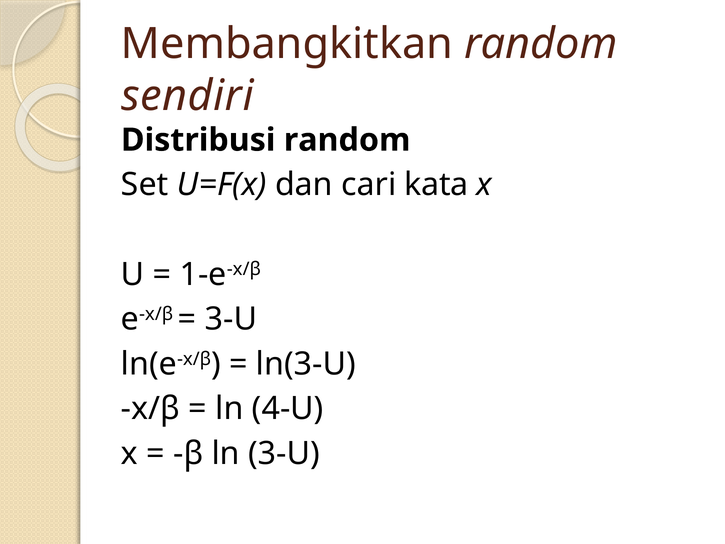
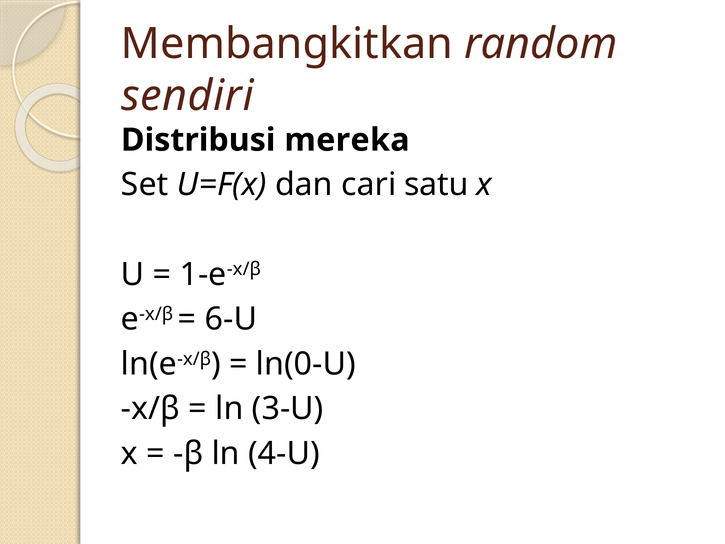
Distribusi random: random -> mereka
kata: kata -> satu
3-U at (231, 319): 3-U -> 6-U
ln(3-U: ln(3-U -> ln(0-U
4-U: 4-U -> 3-U
ln 3-U: 3-U -> 4-U
